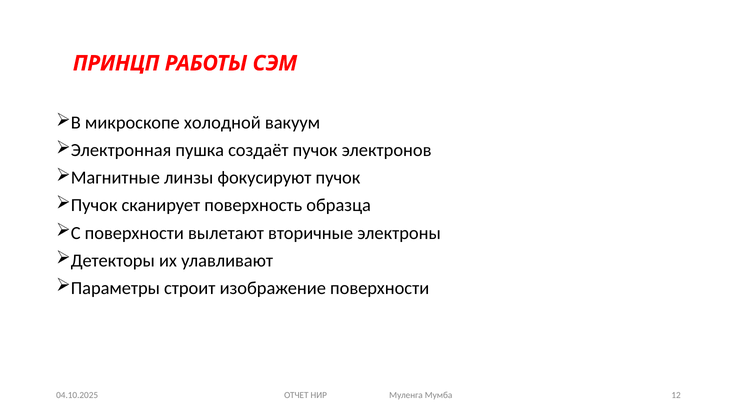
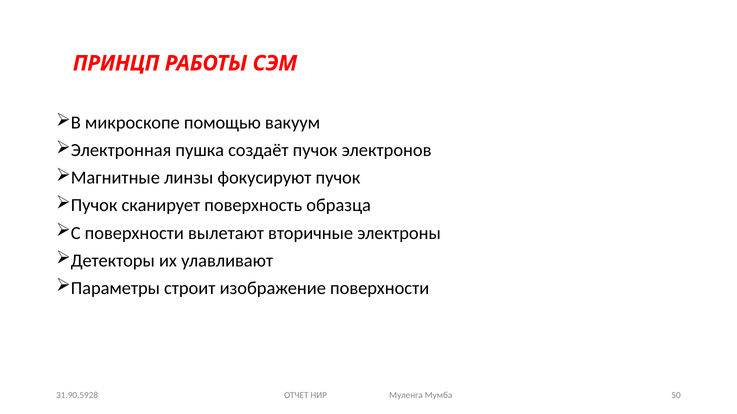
холодной: холодной -> помощью
12: 12 -> 50
04.10.2025: 04.10.2025 -> 31.90.5928
